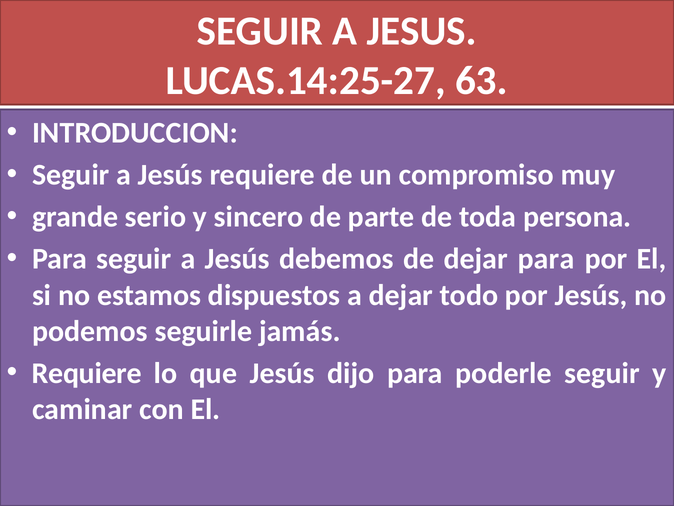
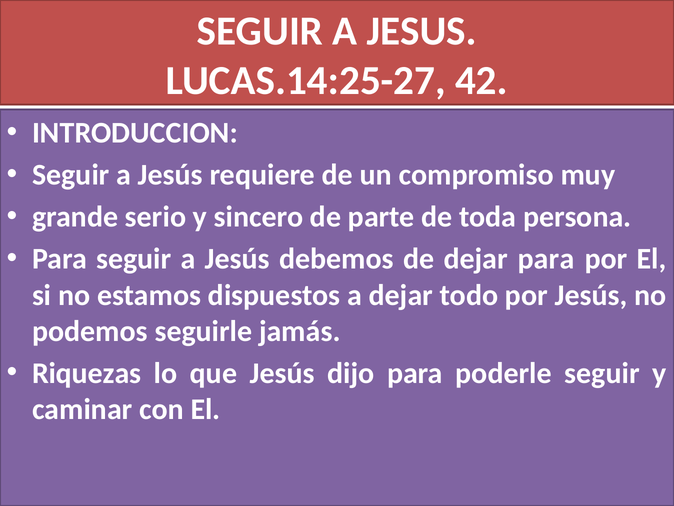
63: 63 -> 42
Requiere at (87, 373): Requiere -> Riquezas
